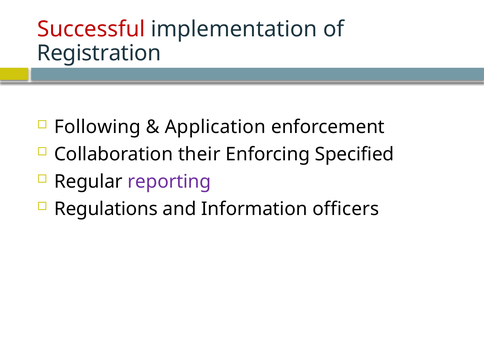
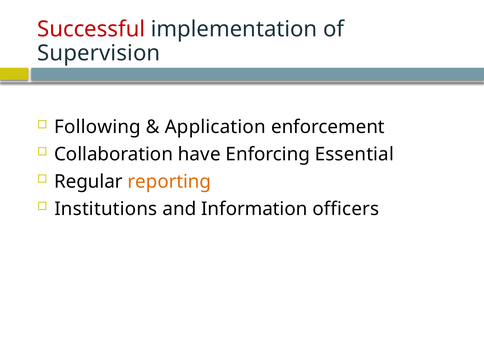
Registration: Registration -> Supervision
their: their -> have
Specified: Specified -> Essential
reporting colour: purple -> orange
Regulations: Regulations -> Institutions
